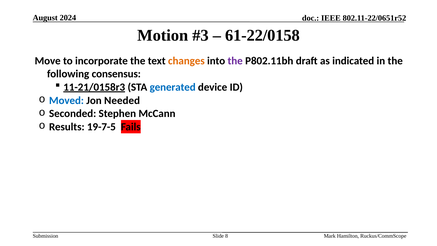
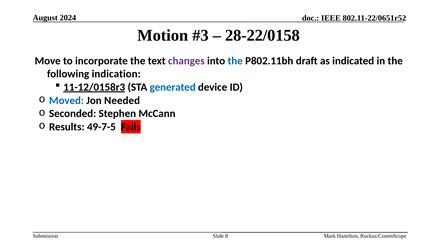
61-22/0158: 61-22/0158 -> 28-22/0158
changes colour: orange -> purple
the at (235, 61) colour: purple -> blue
consensus: consensus -> indication
11-21/0158r3: 11-21/0158r3 -> 11-12/0158r3
19-7-5: 19-7-5 -> 49-7-5
